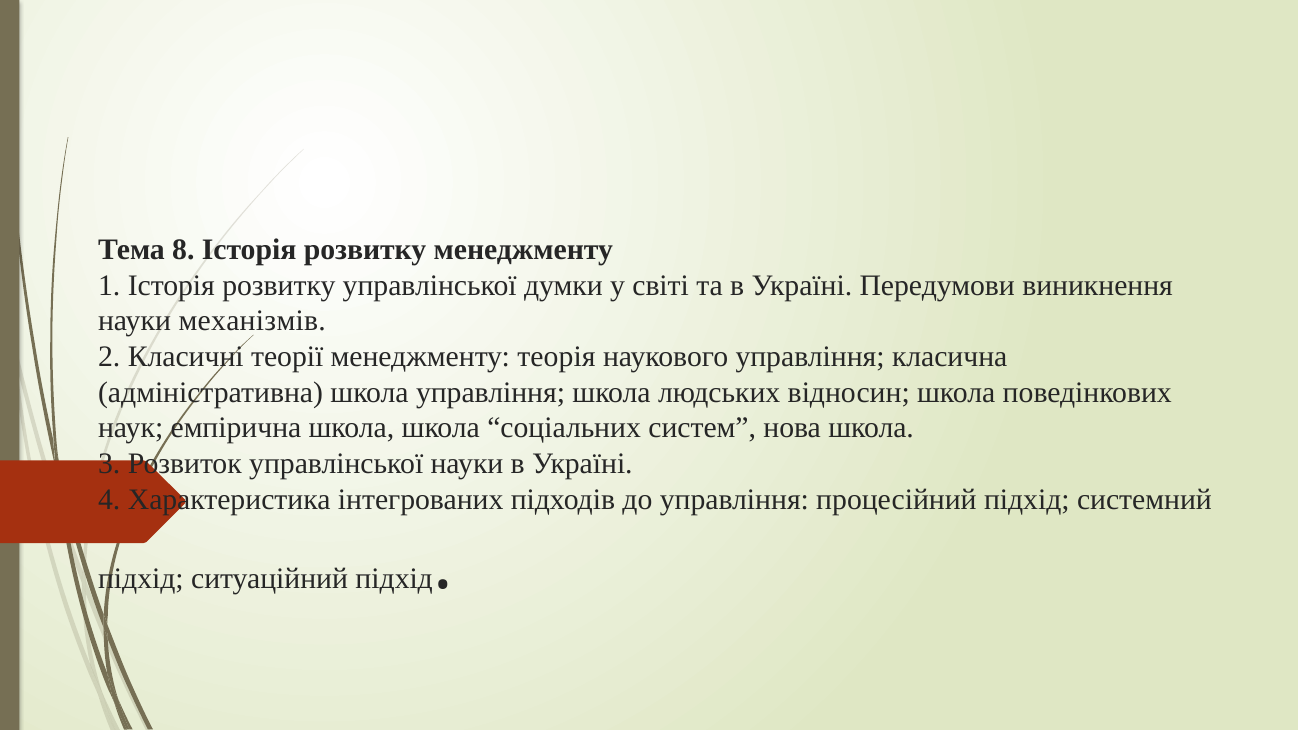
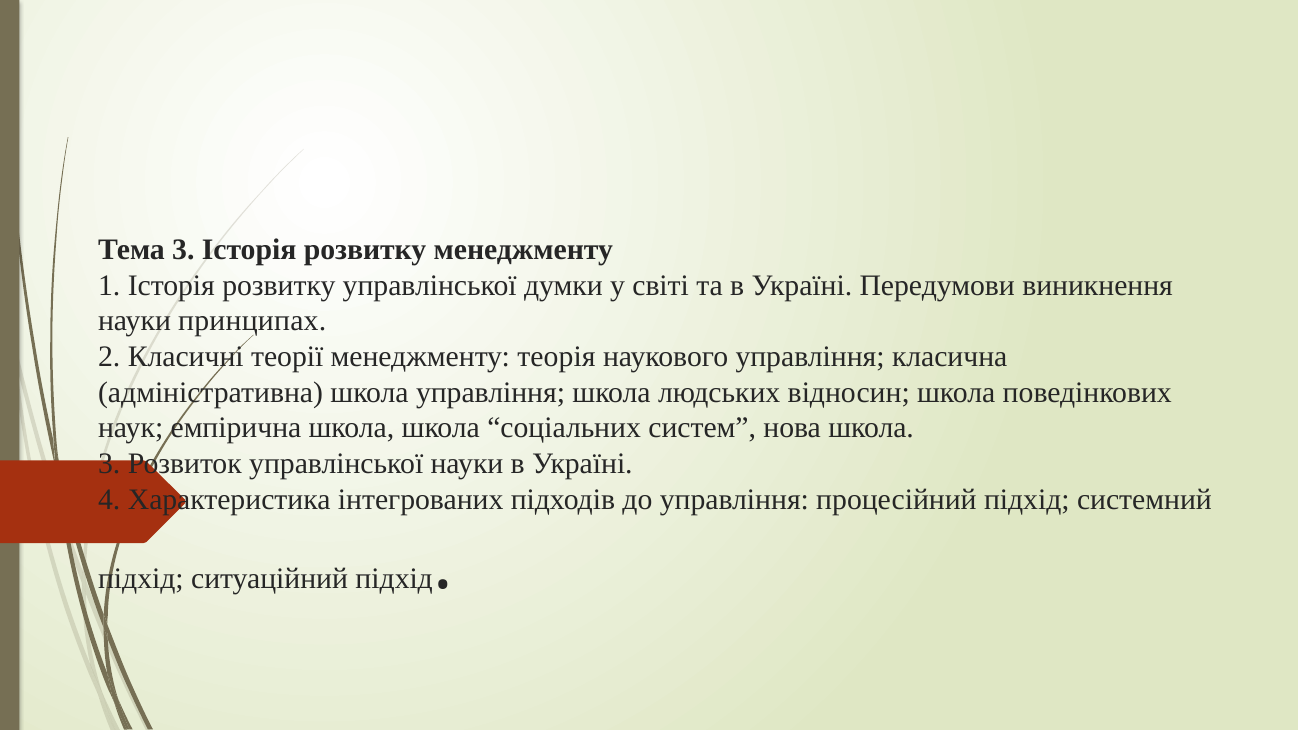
Тема 8: 8 -> 3
механізмів: механізмів -> принципах
